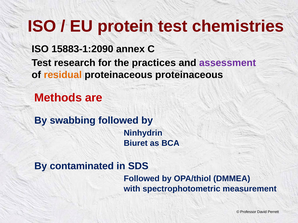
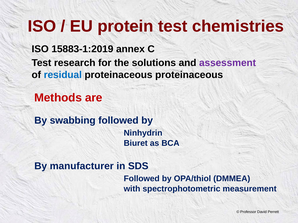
15883-1:2090: 15883-1:2090 -> 15883-1:2019
practices: practices -> solutions
residual colour: orange -> blue
contaminated: contaminated -> manufacturer
